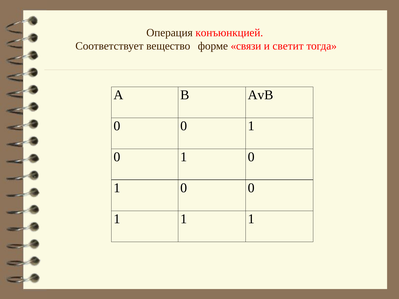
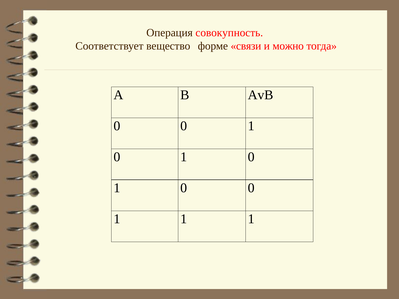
конъюнкцией: конъюнкцией -> совокупность
светит: светит -> можно
